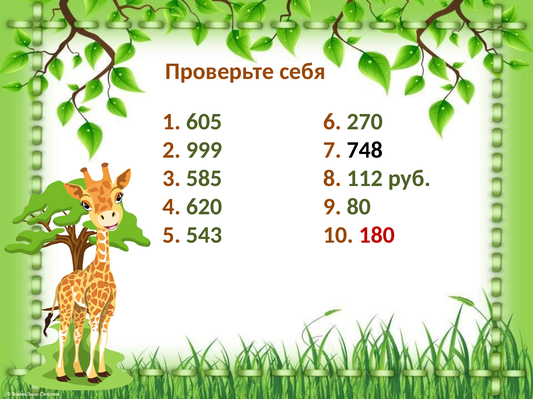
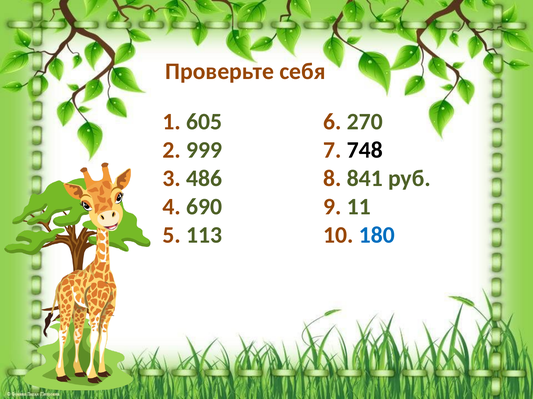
585: 585 -> 486
112: 112 -> 841
620: 620 -> 690
80: 80 -> 11
543: 543 -> 113
180 colour: red -> blue
